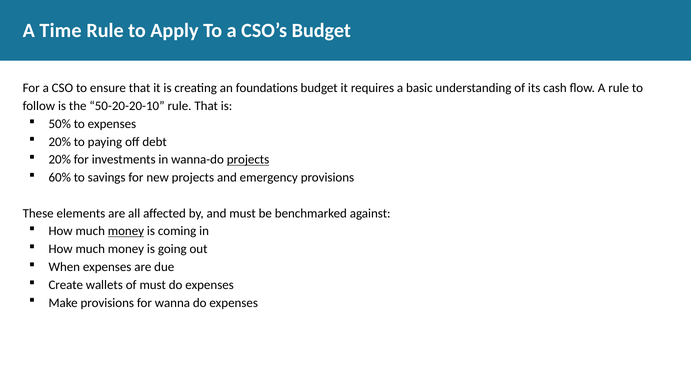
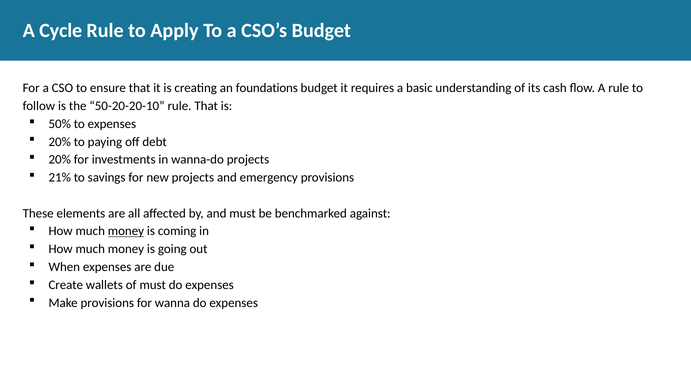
Time: Time -> Cycle
projects at (248, 160) underline: present -> none
60%: 60% -> 21%
